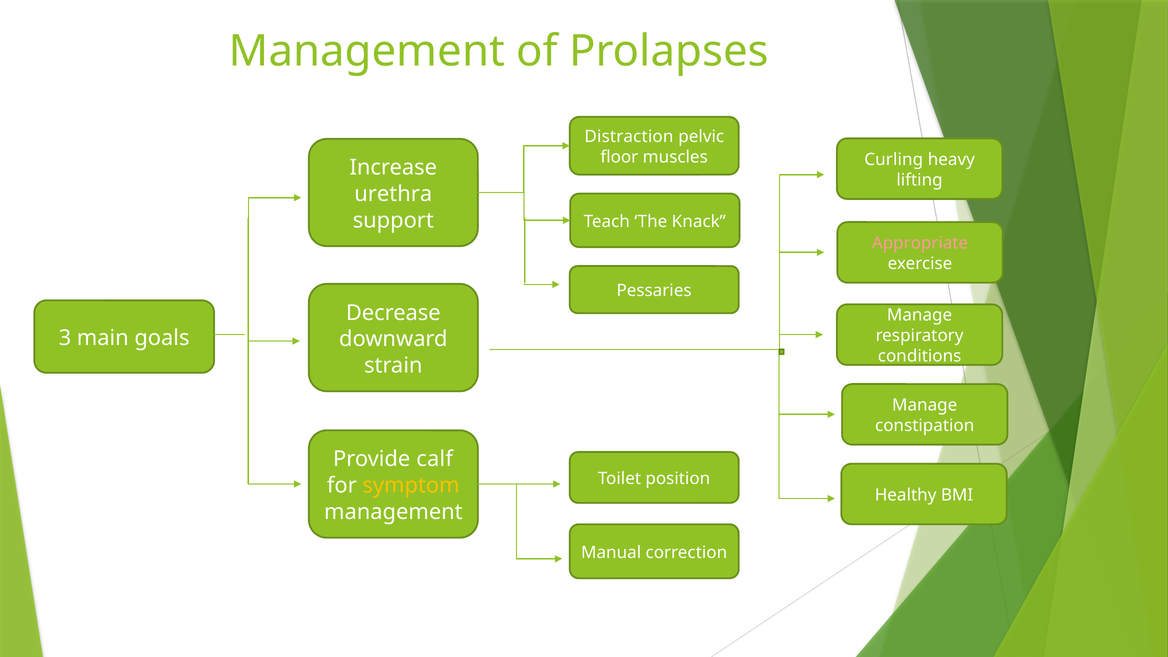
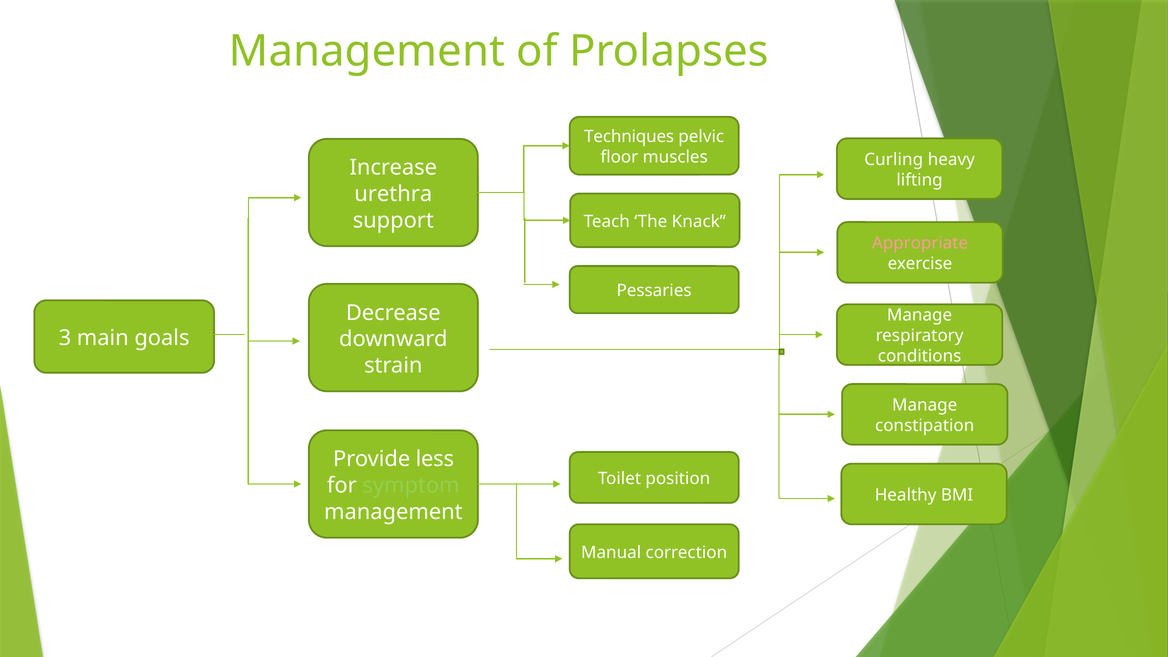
Distraction: Distraction -> Techniques
calf: calf -> less
symptom colour: yellow -> light green
